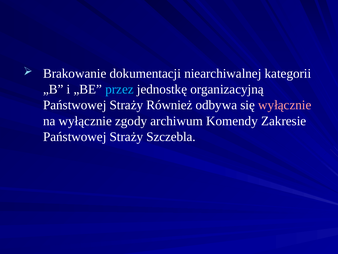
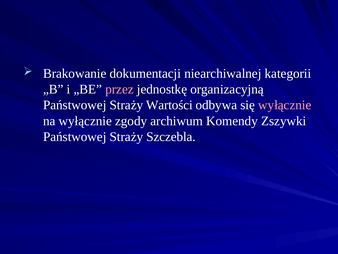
przez colour: light blue -> pink
Również: Również -> Wartości
Zakresie: Zakresie -> Zszywki
